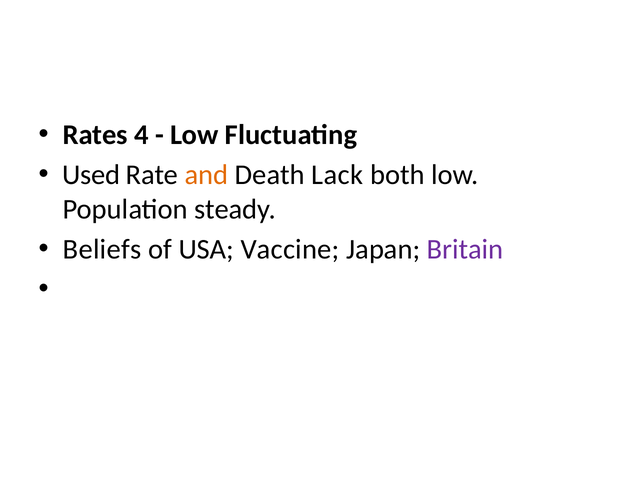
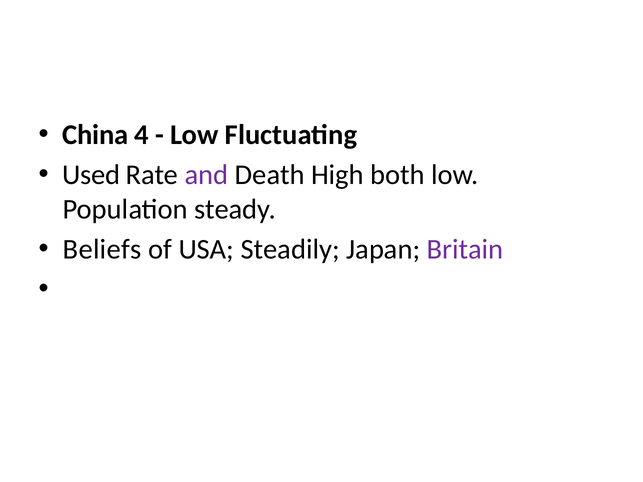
Rates: Rates -> China
and colour: orange -> purple
Lack: Lack -> High
Vaccine: Vaccine -> Steadily
